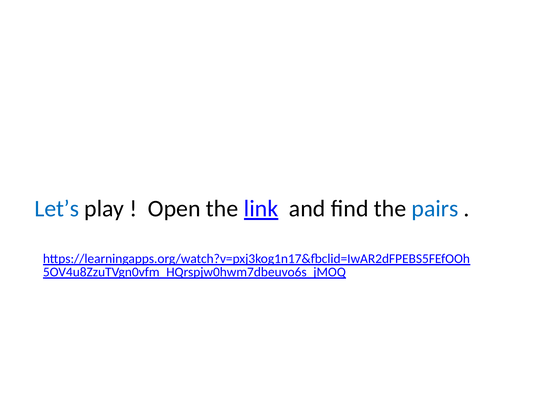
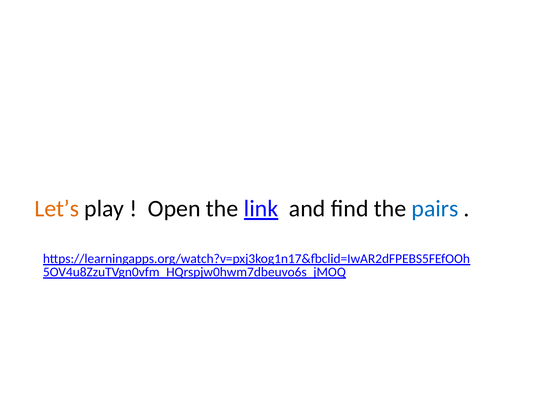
Let’s colour: blue -> orange
